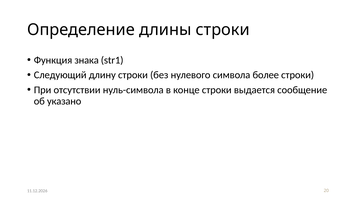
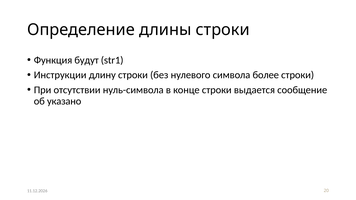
знака: знака -> будут
Следующий: Следующий -> Инструкции
